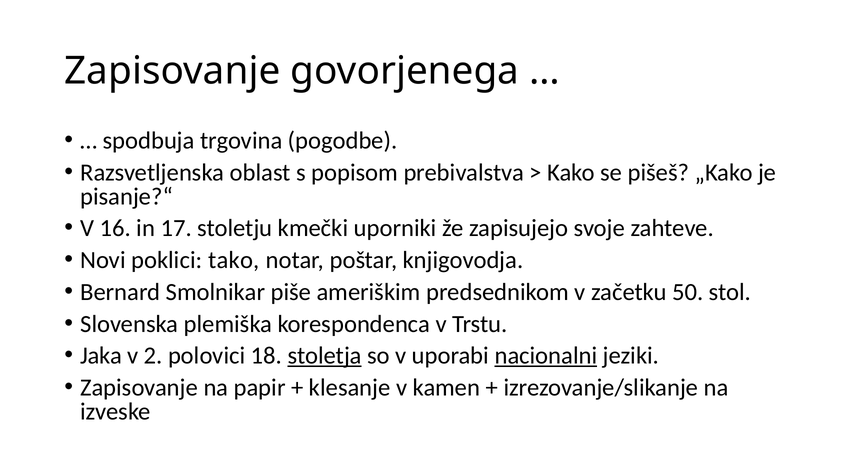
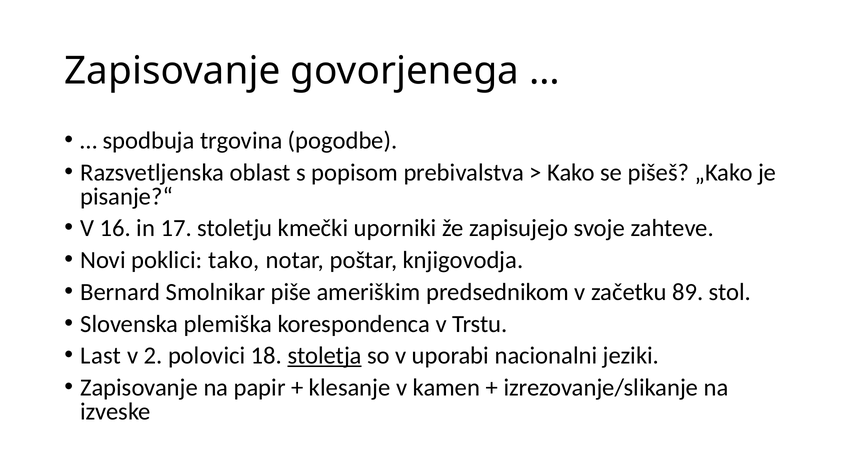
50: 50 -> 89
Jaka: Jaka -> Last
nacionalni underline: present -> none
